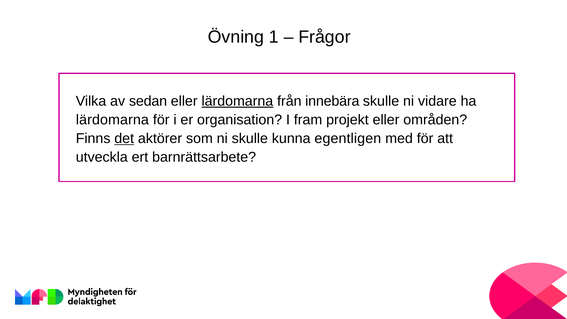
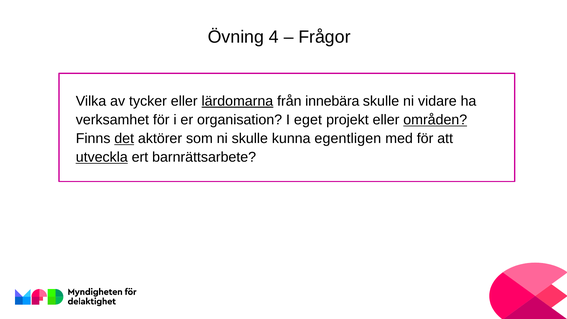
1: 1 -> 4
sedan: sedan -> tycker
lärdomarna at (112, 120): lärdomarna -> verksamhet
fram: fram -> eget
områden underline: none -> present
utveckla underline: none -> present
